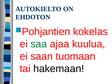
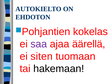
saa colour: green -> purple
kuulua: kuulua -> äärellä
saan: saan -> siten
